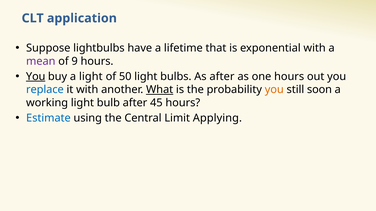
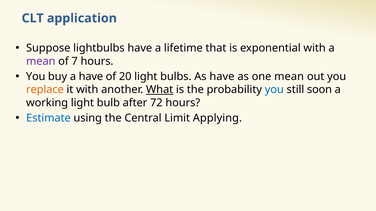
9: 9 -> 7
You at (36, 77) underline: present -> none
a light: light -> have
50: 50 -> 20
As after: after -> have
one hours: hours -> mean
replace colour: blue -> orange
you at (274, 90) colour: orange -> blue
45: 45 -> 72
